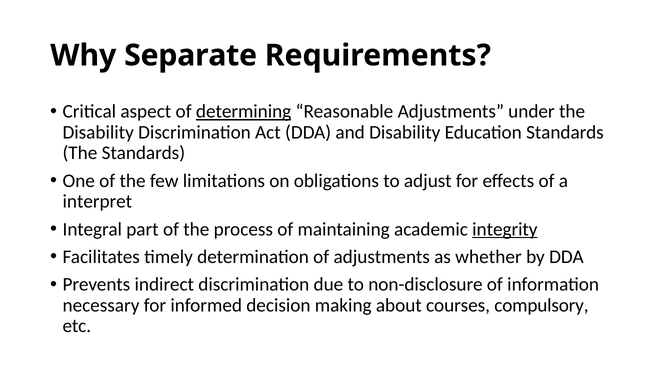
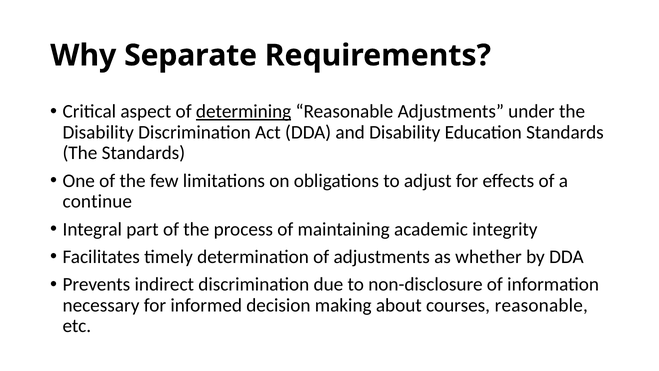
interpret: interpret -> continue
integrity underline: present -> none
courses compulsory: compulsory -> reasonable
